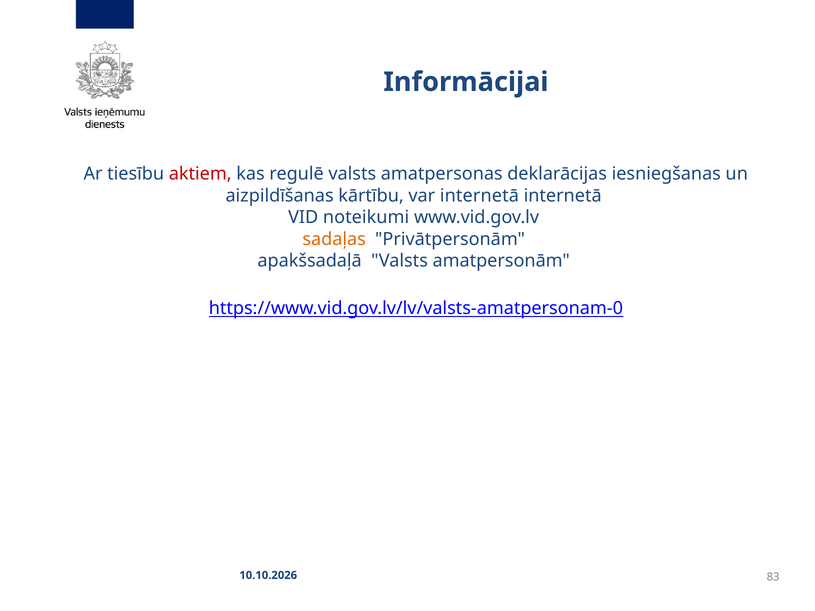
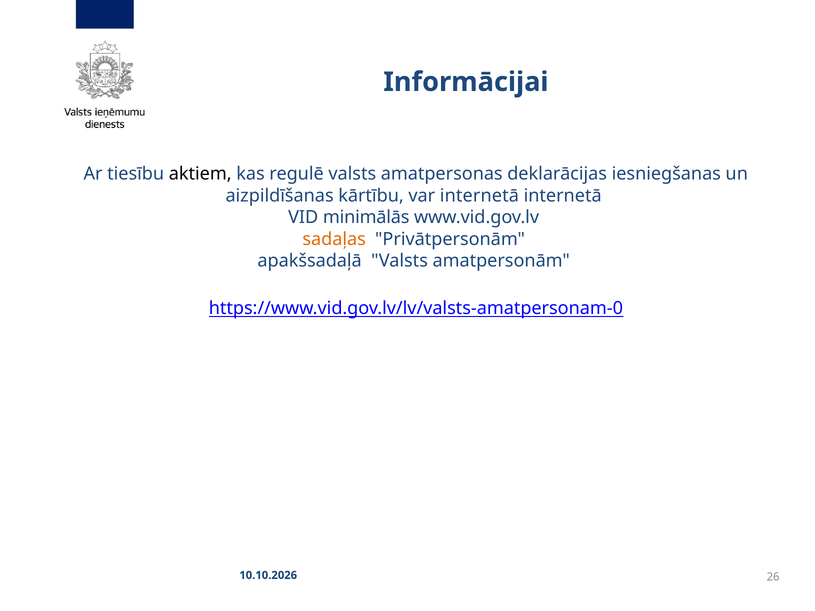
aktiem colour: red -> black
noteikumi: noteikumi -> minimālās
83: 83 -> 26
